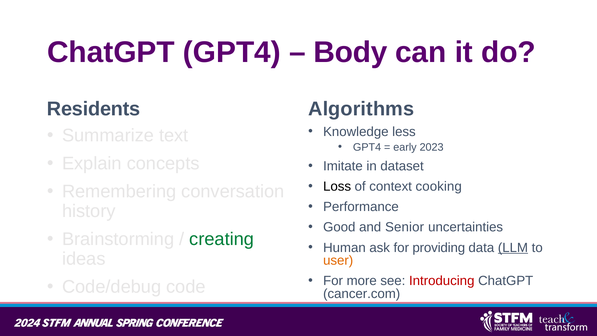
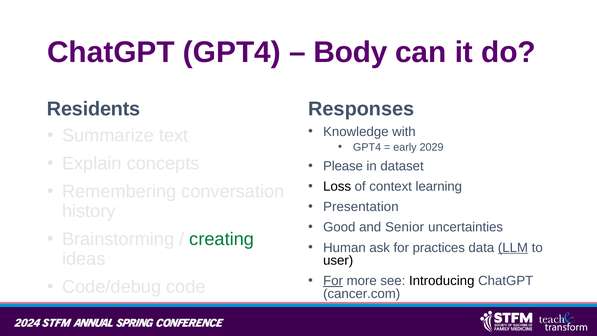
Algorithms: Algorithms -> Responses
less: less -> with
2023: 2023 -> 2029
Imitate: Imitate -> Please
cooking: cooking -> learning
Performance: Performance -> Presentation
providing: providing -> practices
user colour: orange -> black
For at (333, 281) underline: none -> present
Introducing colour: red -> black
